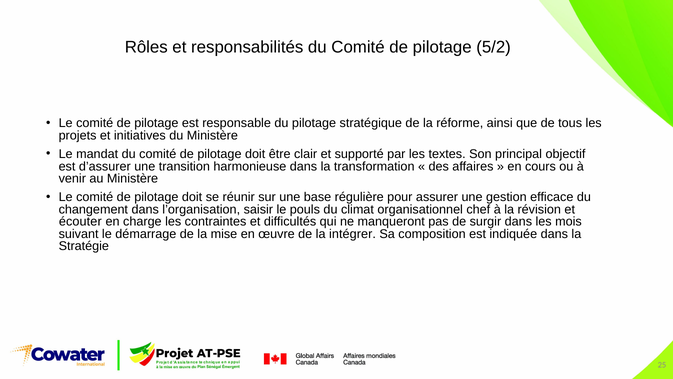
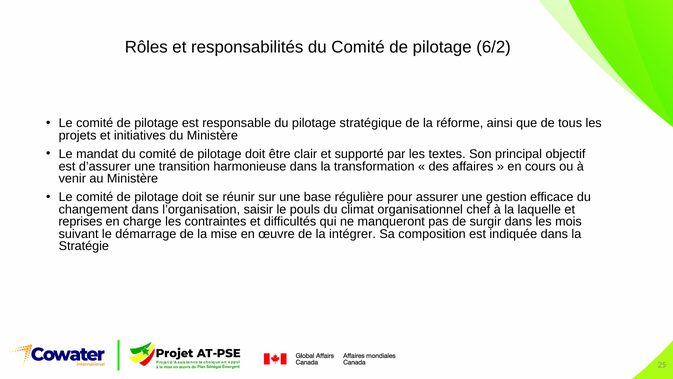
5/2: 5/2 -> 6/2
révision: révision -> laquelle
écouter: écouter -> reprises
